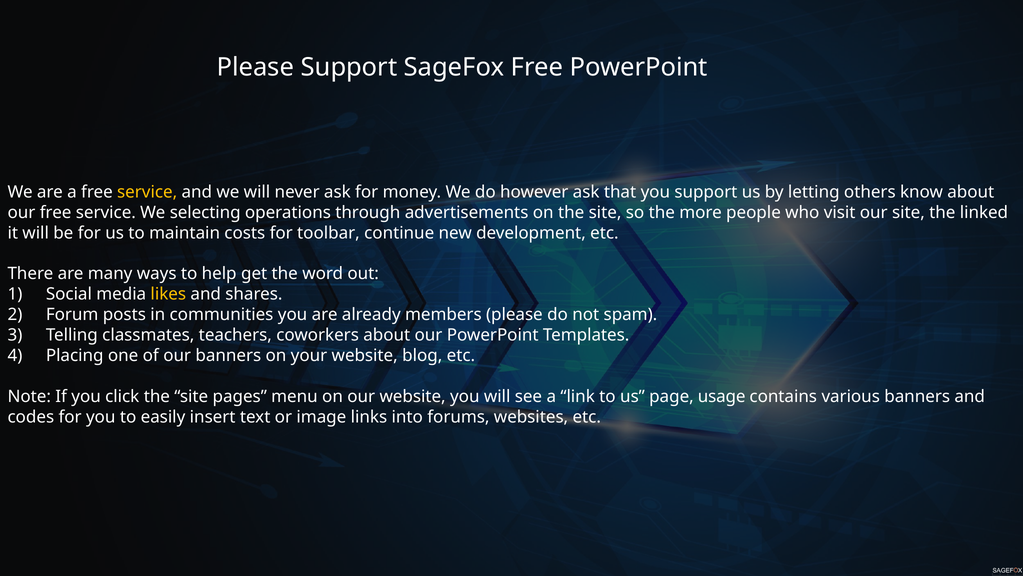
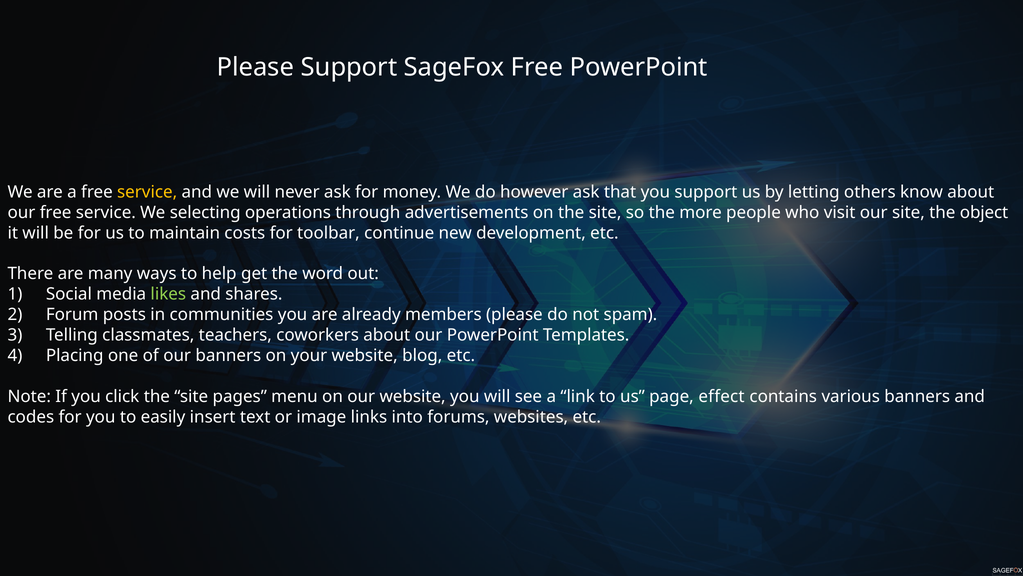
linked: linked -> object
likes colour: yellow -> light green
usage: usage -> effect
